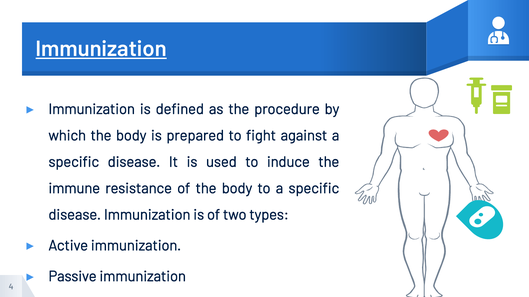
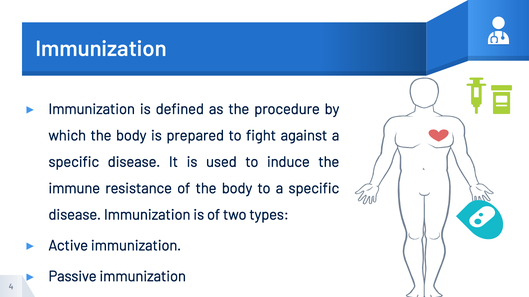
Immunization at (101, 49) underline: present -> none
